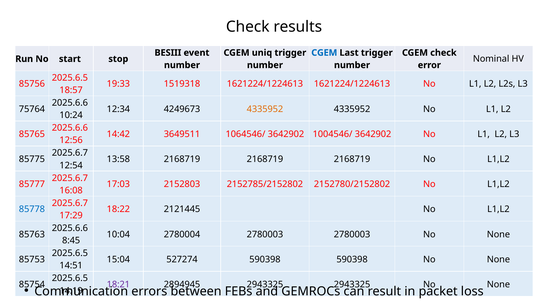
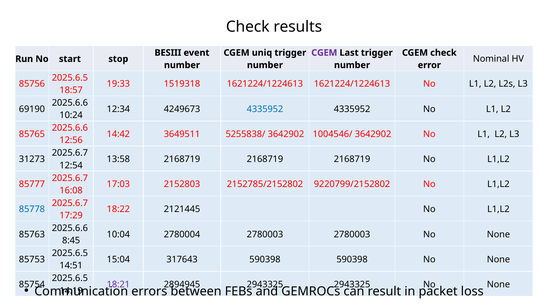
CGEM at (324, 53) colour: blue -> purple
75764: 75764 -> 69190
4335952 at (265, 109) colour: orange -> blue
1064546/: 1064546/ -> 5255838/
85775: 85775 -> 31273
2152780/2152802: 2152780/2152802 -> 9220799/2152802
527274: 527274 -> 317643
